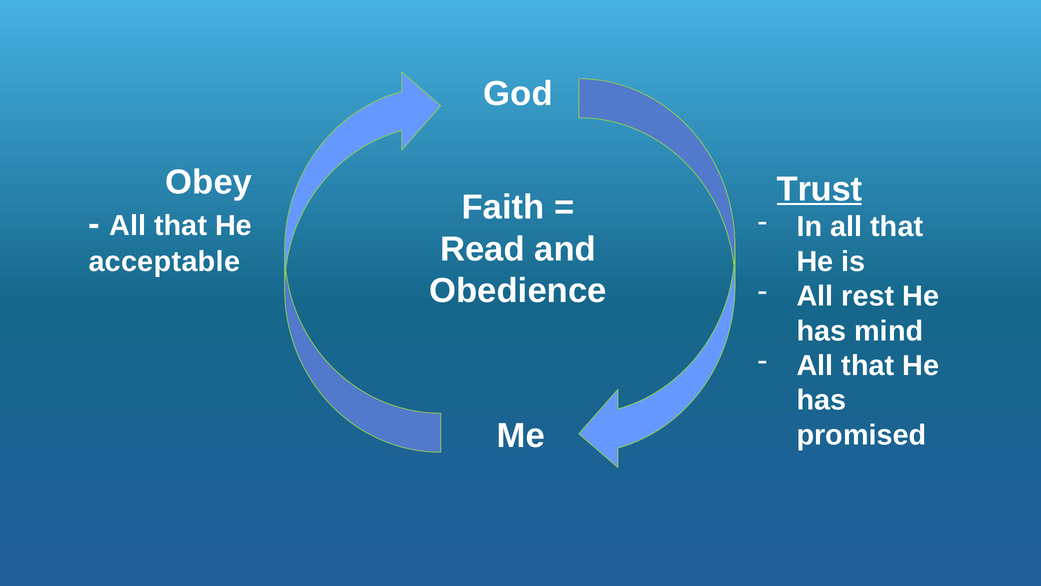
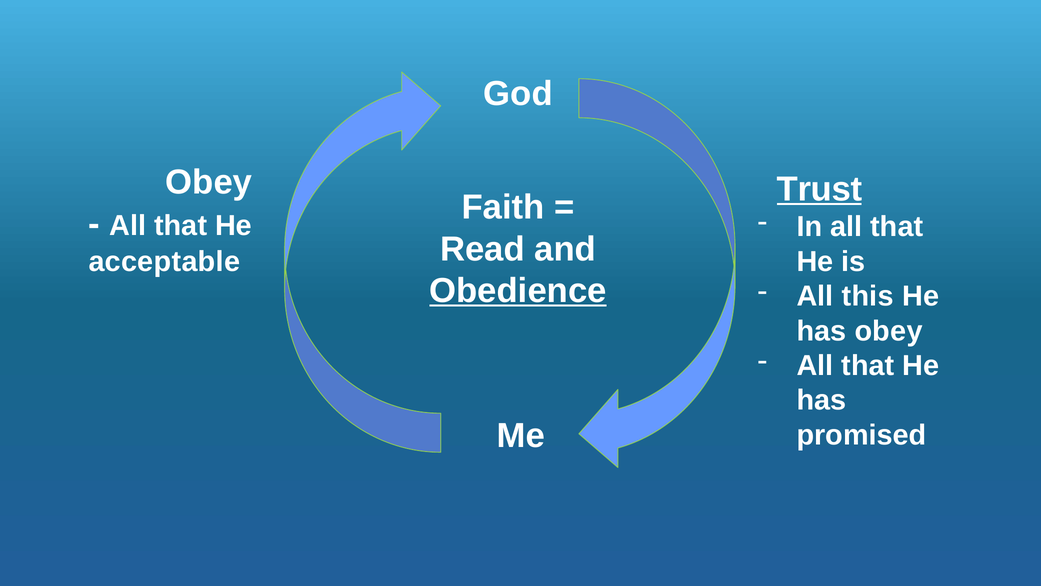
Obedience underline: none -> present
rest: rest -> this
has mind: mind -> obey
